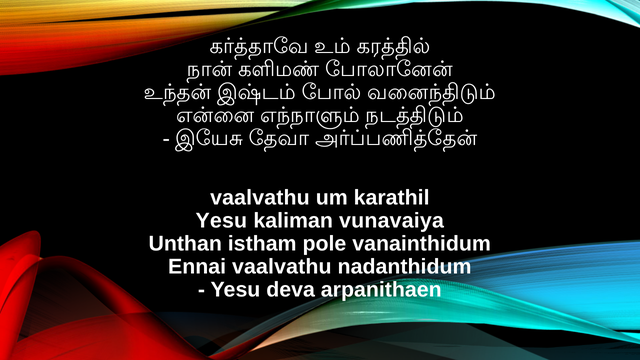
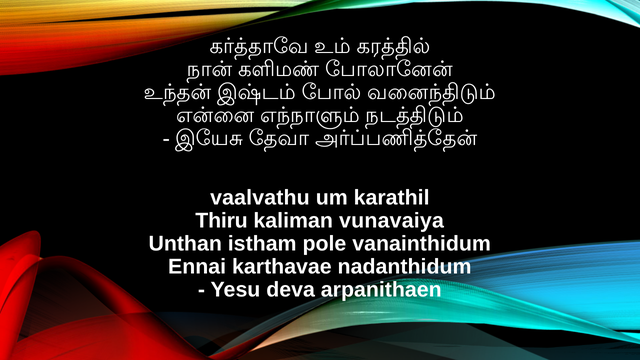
Yesu at (221, 221): Yesu -> Thiru
Ennai vaalvathu: vaalvathu -> karthavae
